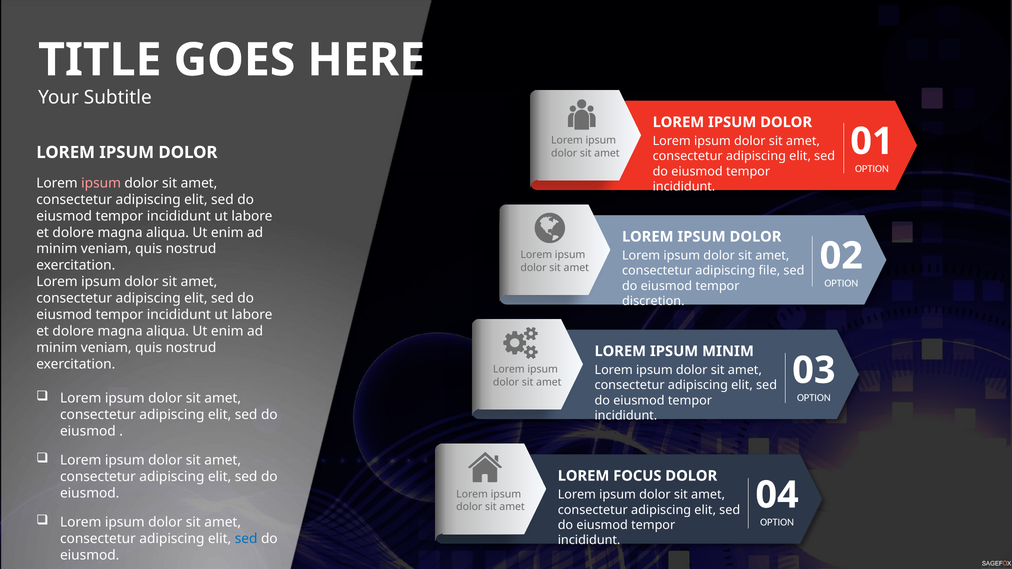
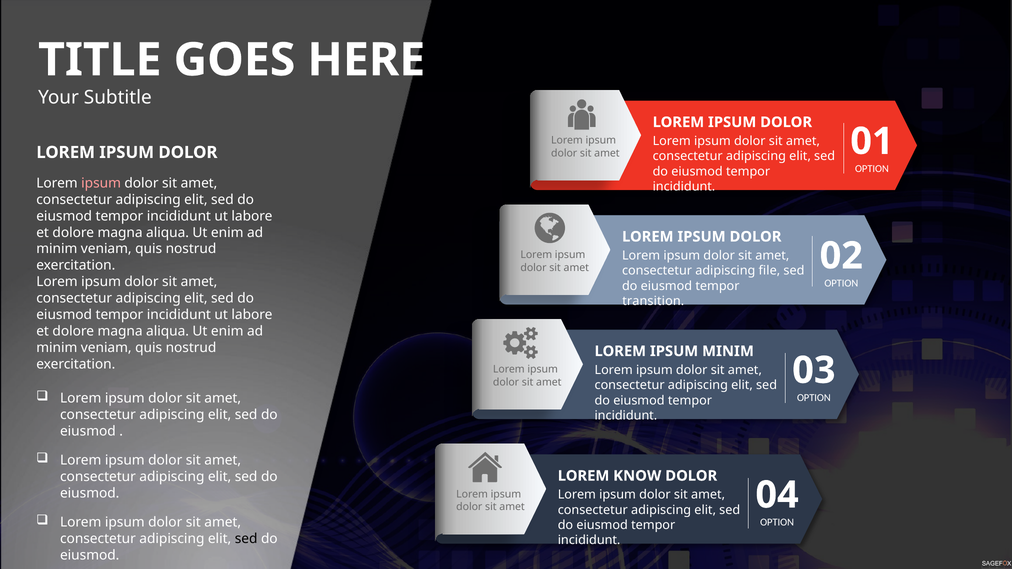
discretion: discretion -> transition
FOCUS: FOCUS -> KNOW
sed at (246, 539) colour: blue -> black
